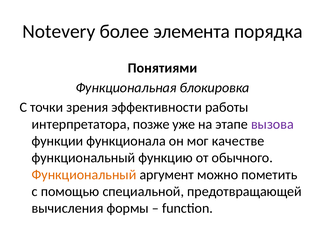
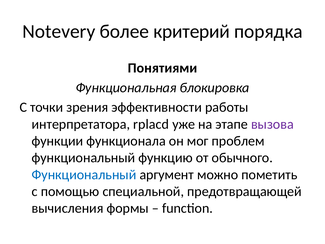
элемента: элемента -> критерий
позже: позже -> rplacd
качестве: качестве -> проблем
Функциональный at (84, 174) colour: orange -> blue
